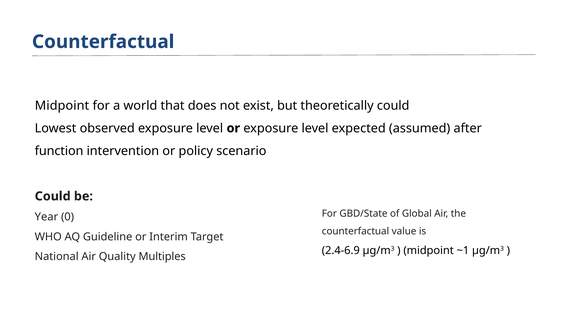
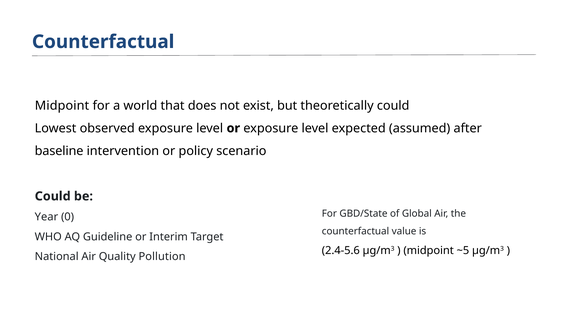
function: function -> baseline
2.4-6.9: 2.4-6.9 -> 2.4-5.6
~1: ~1 -> ~5
Multiples: Multiples -> Pollution
